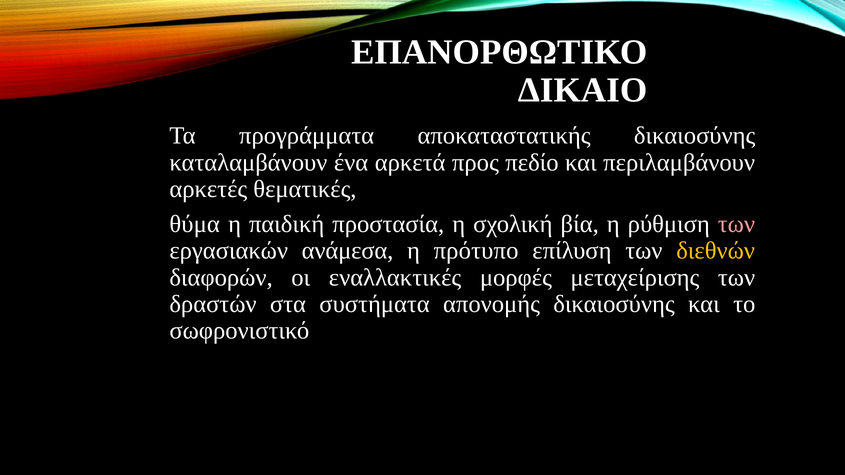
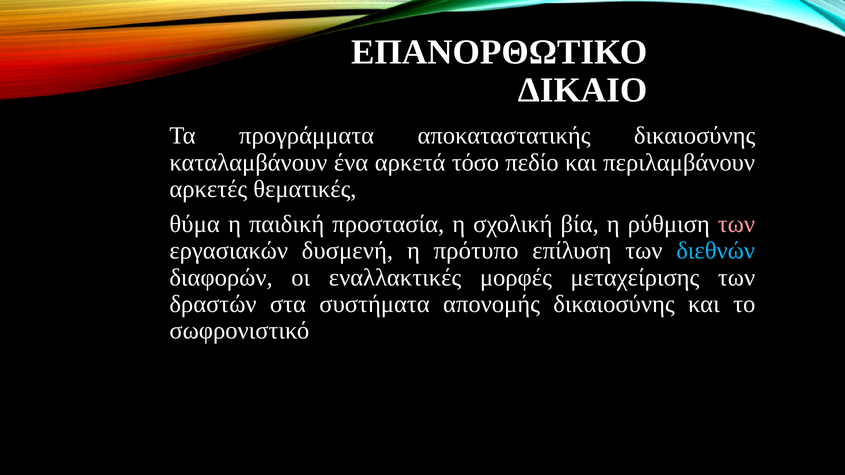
προς: προς -> τόσο
ανάμεσα: ανάμεσα -> δυσμενή
διεθνών colour: yellow -> light blue
